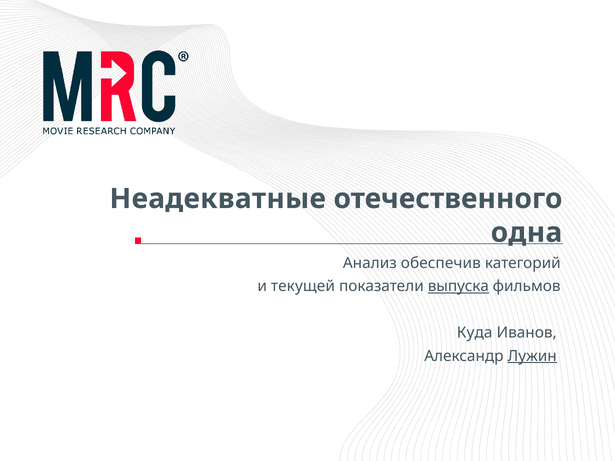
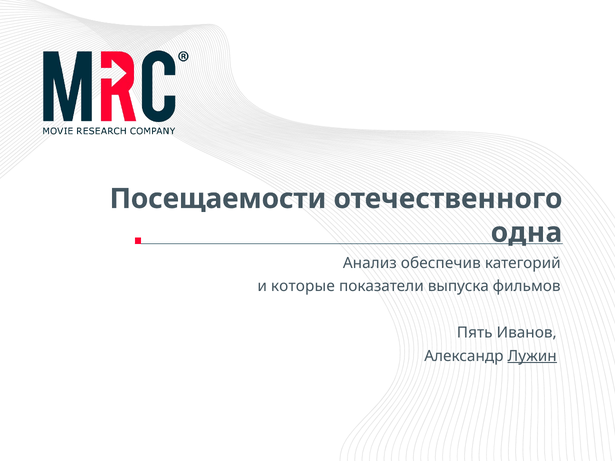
Неадекватные: Неадекватные -> Посещаемости
текущей: текущей -> которые
выпуска underline: present -> none
Куда: Куда -> Пять
